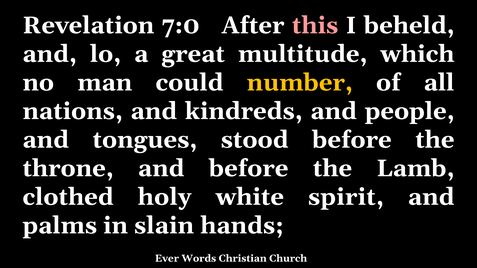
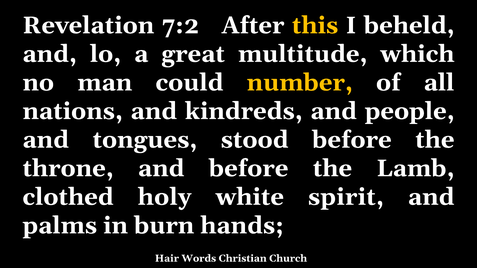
7:0: 7:0 -> 7:2
this colour: pink -> yellow
slain: slain -> burn
Ever: Ever -> Hair
